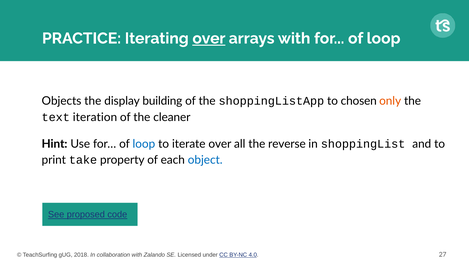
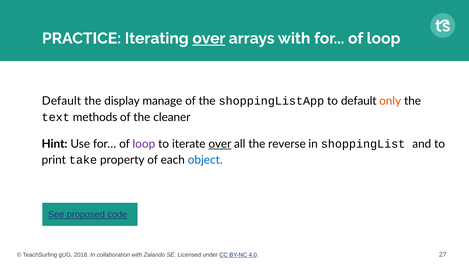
Objects at (62, 101): Objects -> Default
building: building -> manage
to chosen: chosen -> default
iteration: iteration -> methods
loop at (144, 144) colour: blue -> purple
over at (220, 144) underline: none -> present
